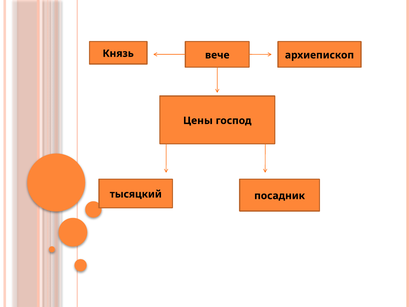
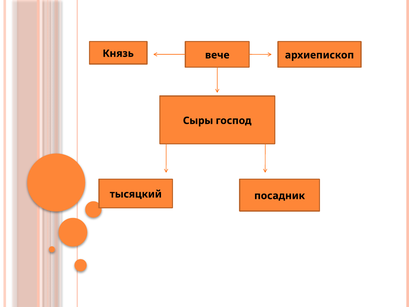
Цены: Цены -> Сыры
